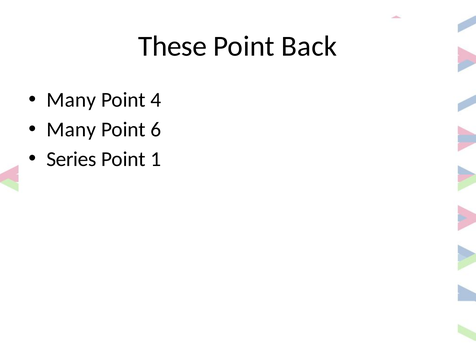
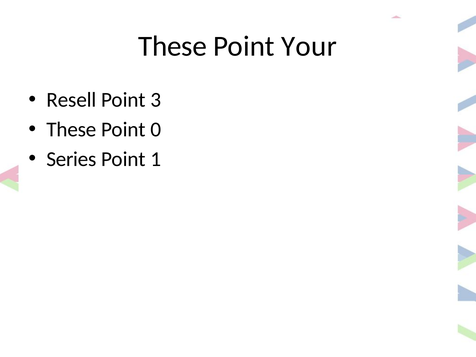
Back: Back -> Your
Many at (71, 100): Many -> Resell
4: 4 -> 3
Many at (71, 129): Many -> These
6: 6 -> 0
